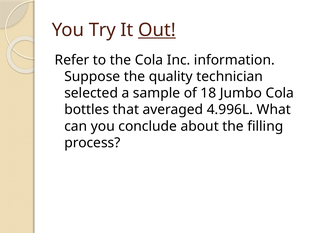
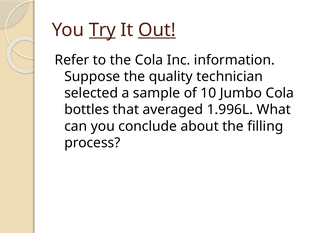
Try underline: none -> present
18: 18 -> 10
4.996L: 4.996L -> 1.996L
